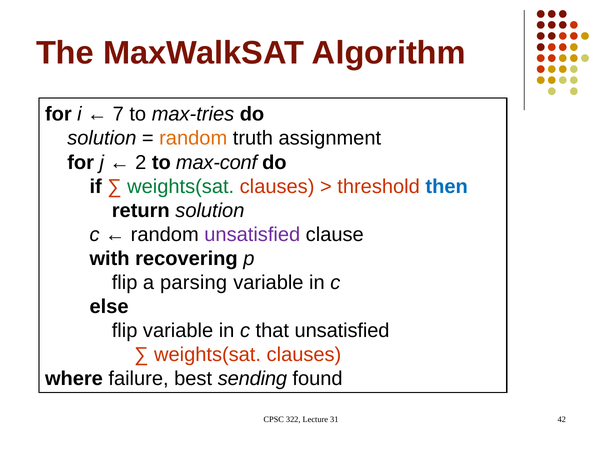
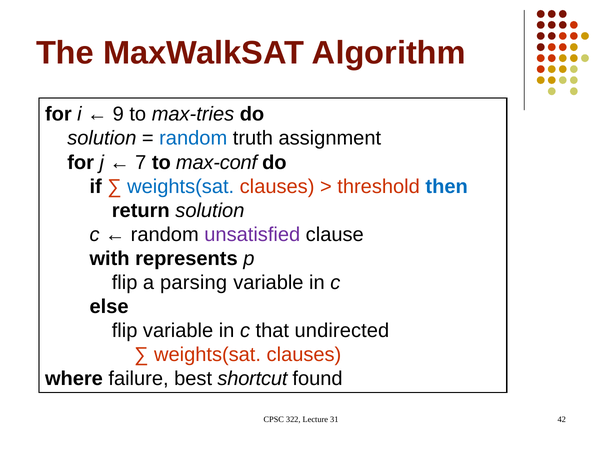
7: 7 -> 9
random at (193, 138) colour: orange -> blue
2: 2 -> 7
weights(sat at (181, 187) colour: green -> blue
recovering: recovering -> represents
that unsatisfied: unsatisfied -> undirected
sending: sending -> shortcut
